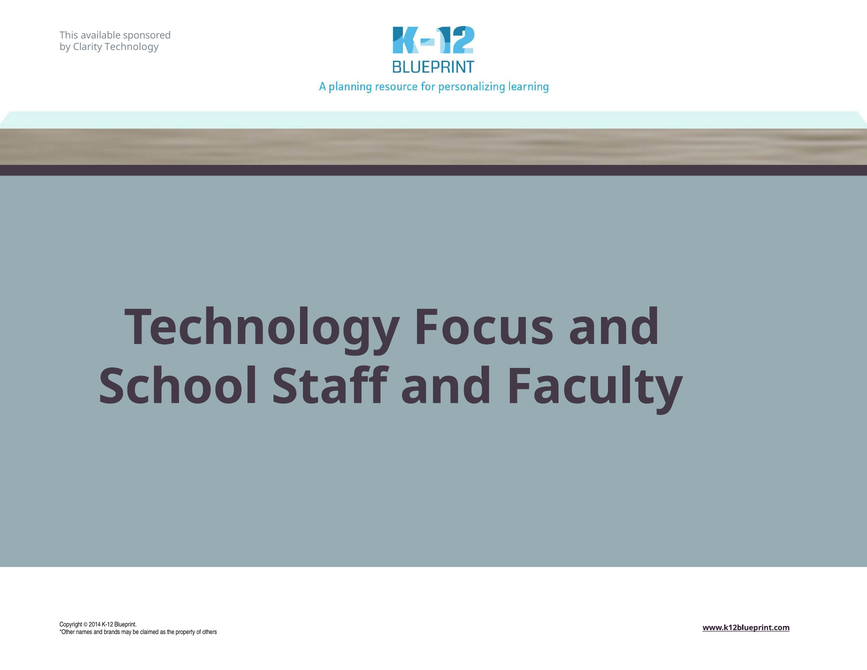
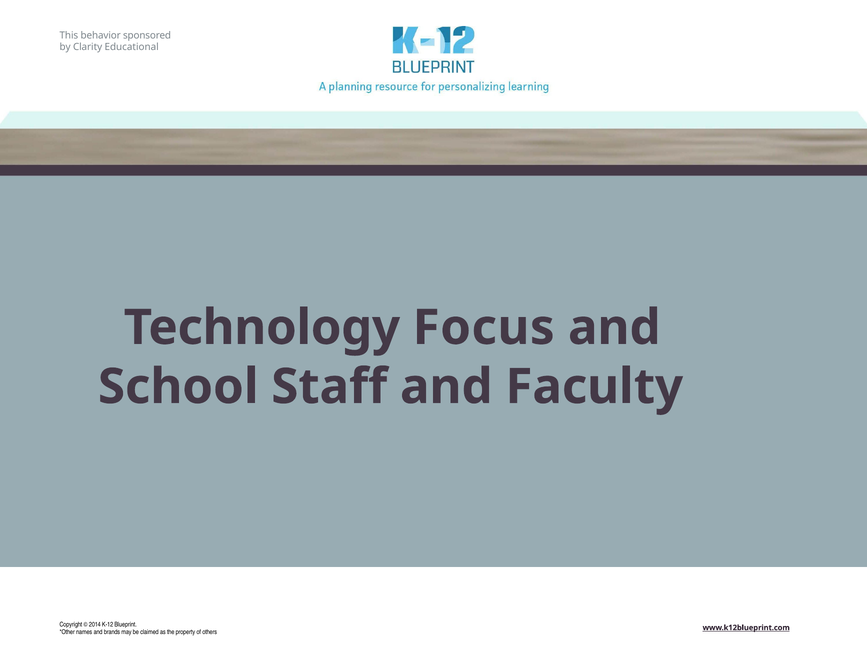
available: available -> behavior
Clarity Technology: Technology -> Educational
